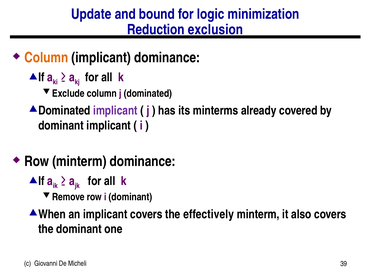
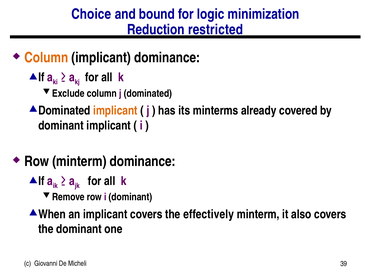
Update: Update -> Choice
exclusion: exclusion -> restricted
implicant at (115, 111) colour: purple -> orange
